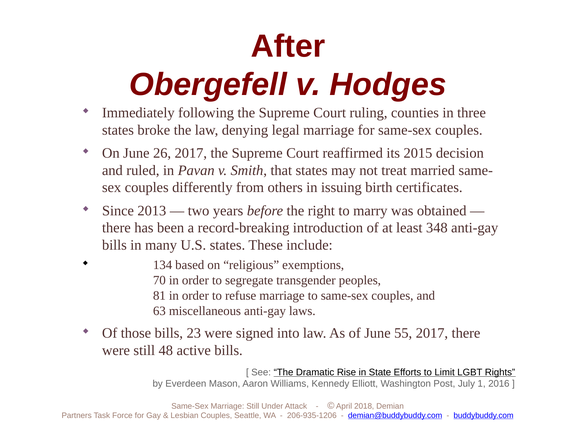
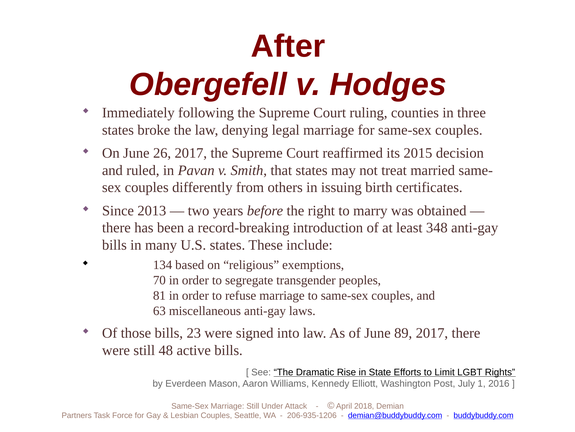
55: 55 -> 89
